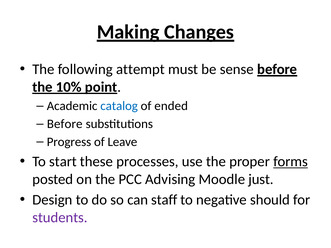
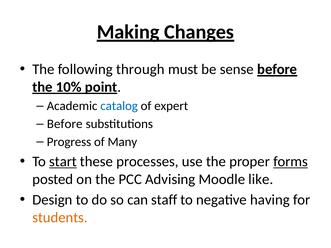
attempt: attempt -> through
ended: ended -> expert
Leave: Leave -> Many
start underline: none -> present
just: just -> like
should: should -> having
students colour: purple -> orange
